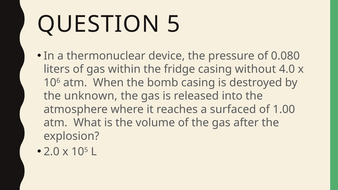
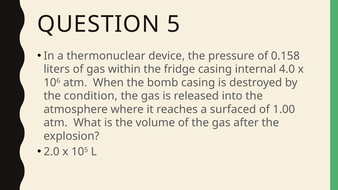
0.080: 0.080 -> 0.158
without: without -> internal
unknown: unknown -> condition
